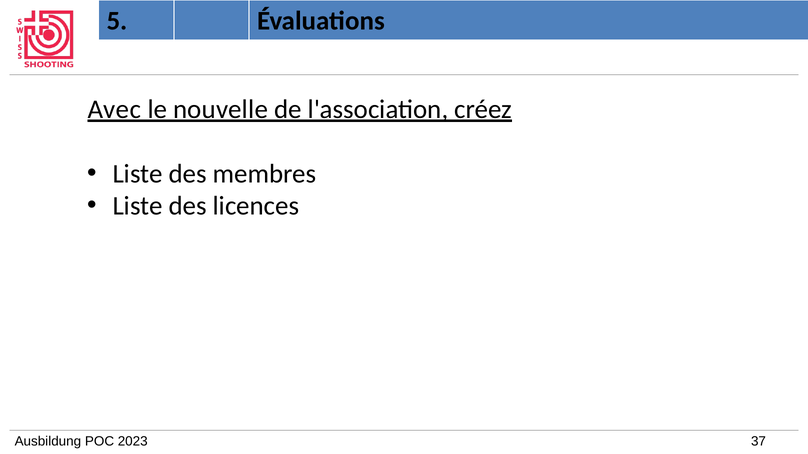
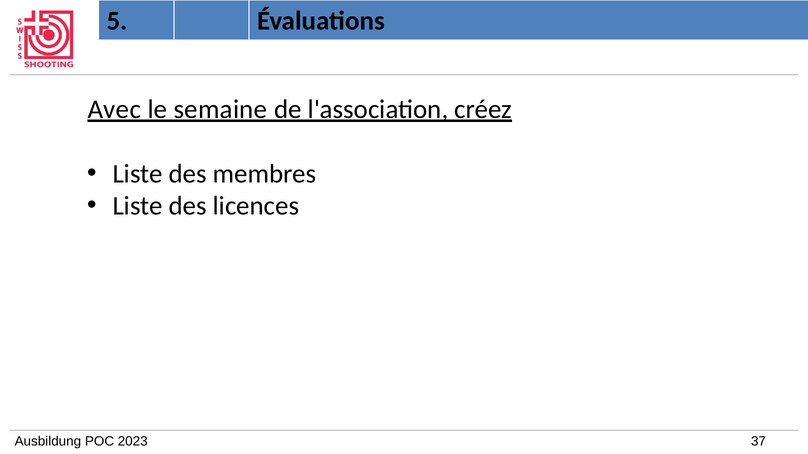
nouvelle: nouvelle -> semaine
